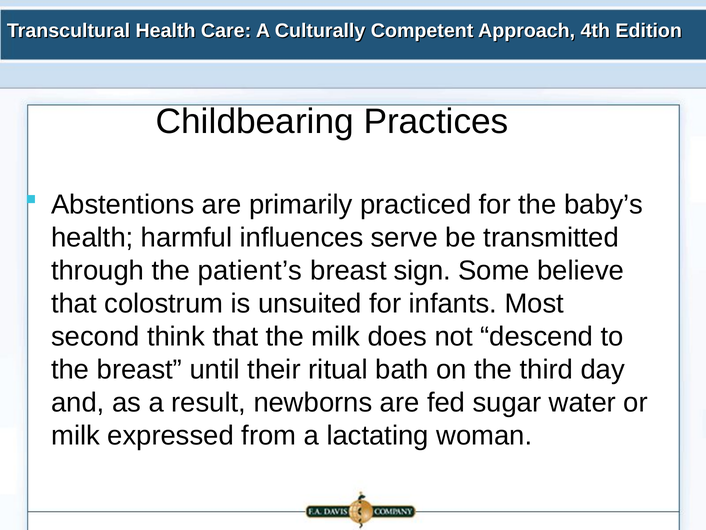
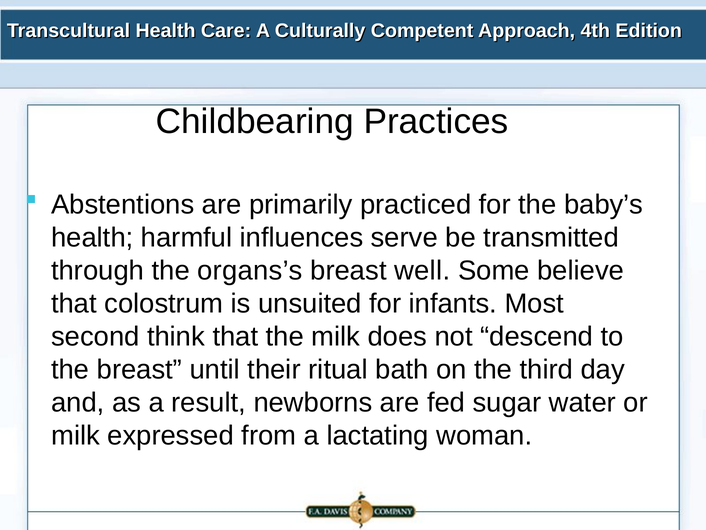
patient’s: patient’s -> organs’s
sign: sign -> well
